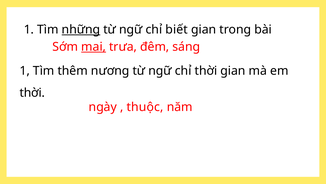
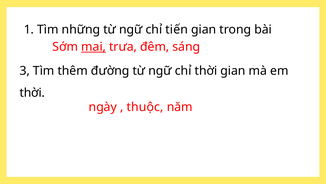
những underline: present -> none
biết: biết -> tiến
1 at (25, 71): 1 -> 3
nương: nương -> đường
